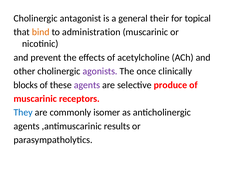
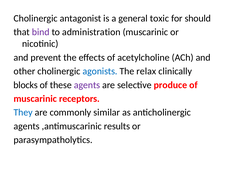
their: their -> toxic
topical: topical -> should
bind colour: orange -> purple
agonists colour: purple -> blue
once: once -> relax
isomer: isomer -> similar
